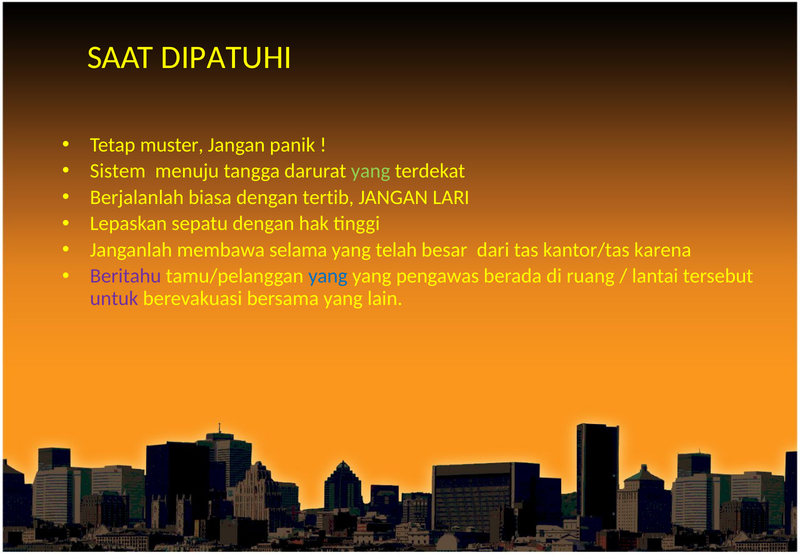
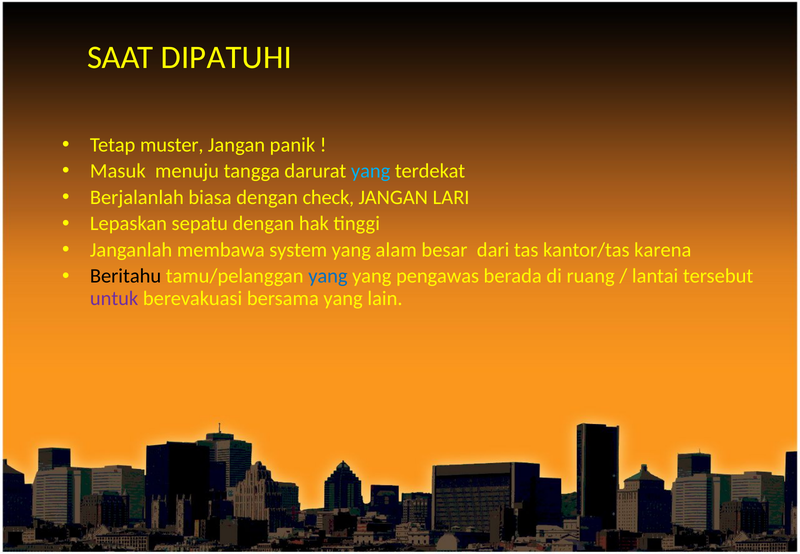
Sistem: Sistem -> Masuk
yang at (371, 171) colour: light green -> light blue
tertib: tertib -> check
selama: selama -> system
telah: telah -> alam
Beritahu colour: purple -> black
